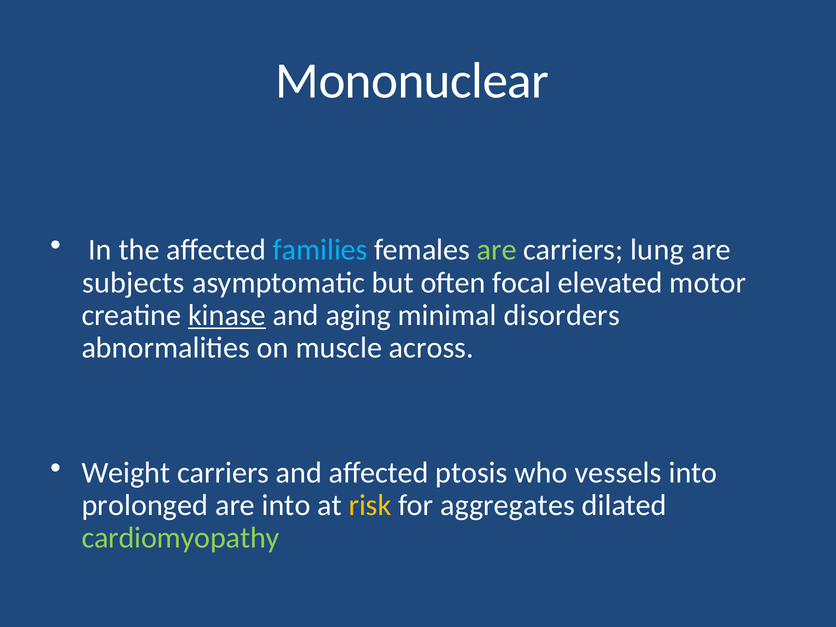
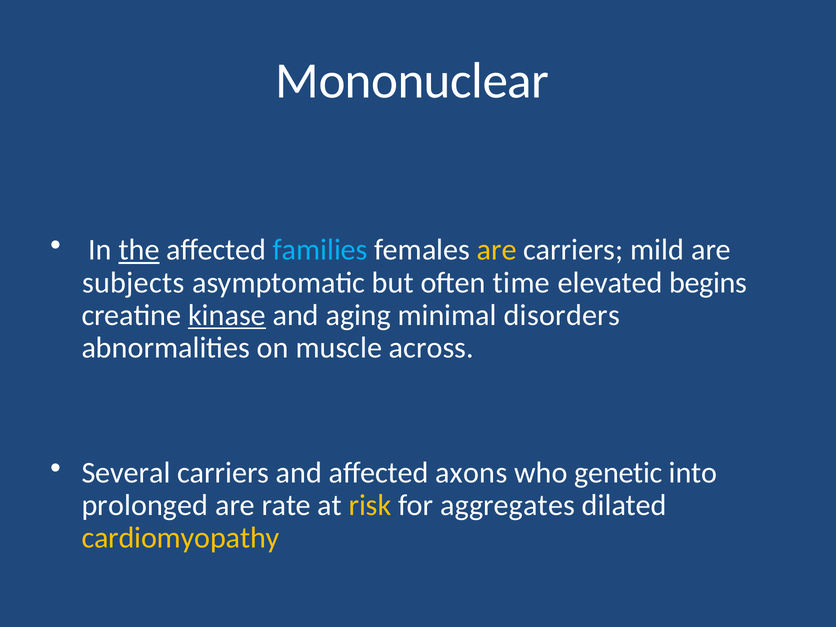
the underline: none -> present
are at (497, 250) colour: light green -> yellow
lung: lung -> mild
focal: focal -> time
motor: motor -> begins
Weight: Weight -> Several
ptosis: ptosis -> axons
vessels: vessels -> genetic
are into: into -> rate
cardiomyopathy colour: light green -> yellow
